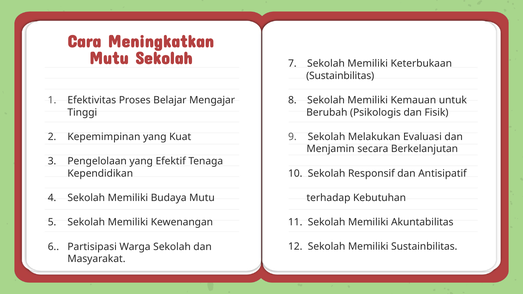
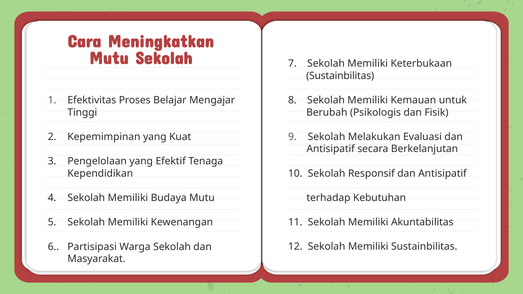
Menjamin at (331, 149): Menjamin -> Antisipatif
